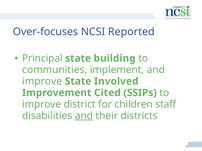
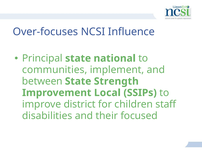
Reported: Reported -> Influence
building: building -> national
improve at (42, 82): improve -> between
Involved: Involved -> Strength
Cited: Cited -> Local
and at (84, 116) underline: present -> none
districts: districts -> focused
